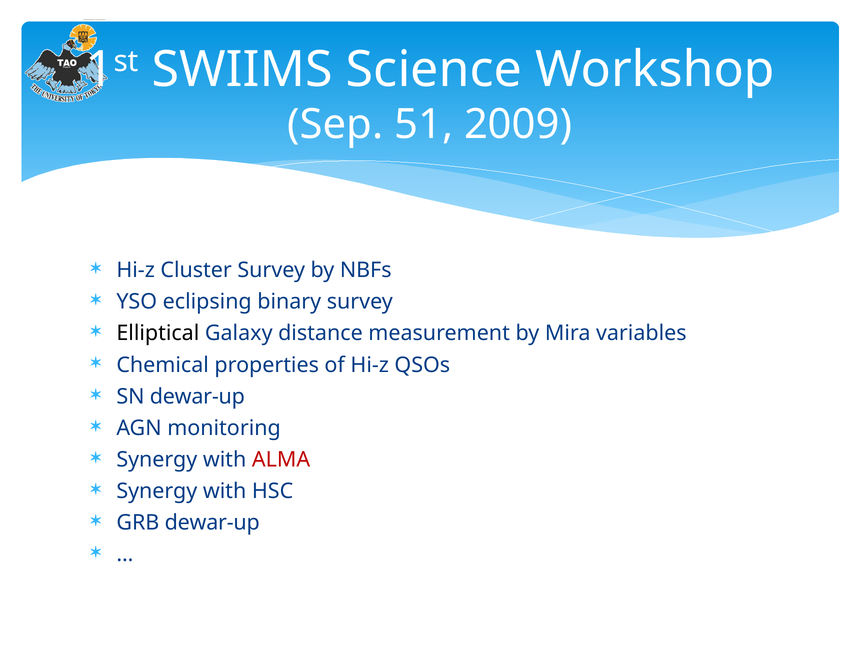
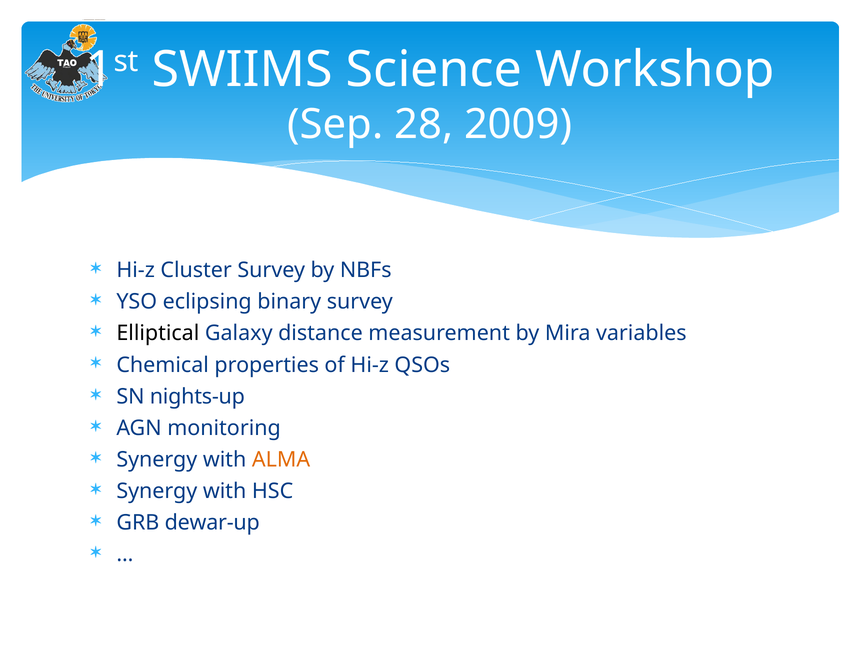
51: 51 -> 28
SN dewar-up: dewar-up -> nights-up
ALMA colour: red -> orange
